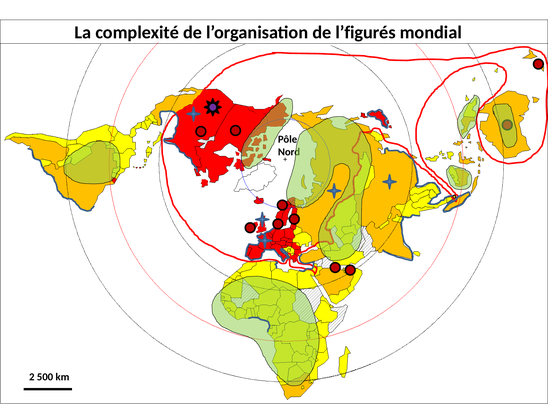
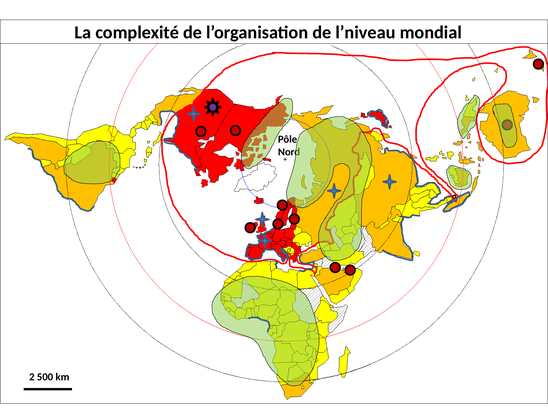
l’figurés: l’figurés -> l’niveau
